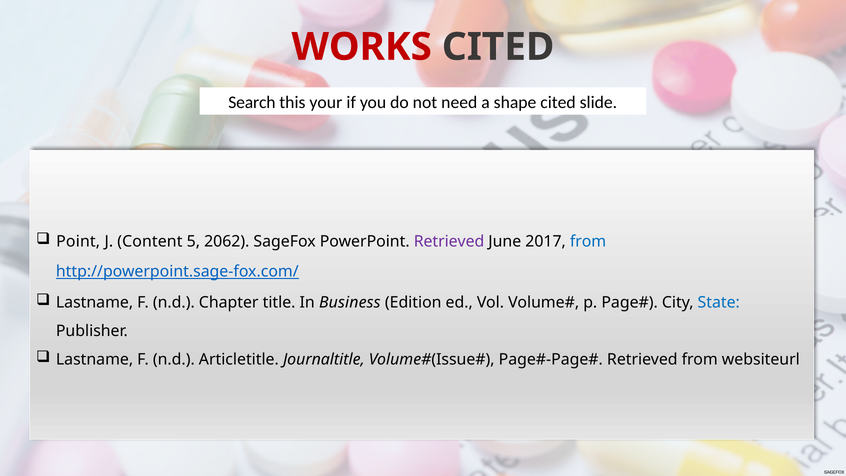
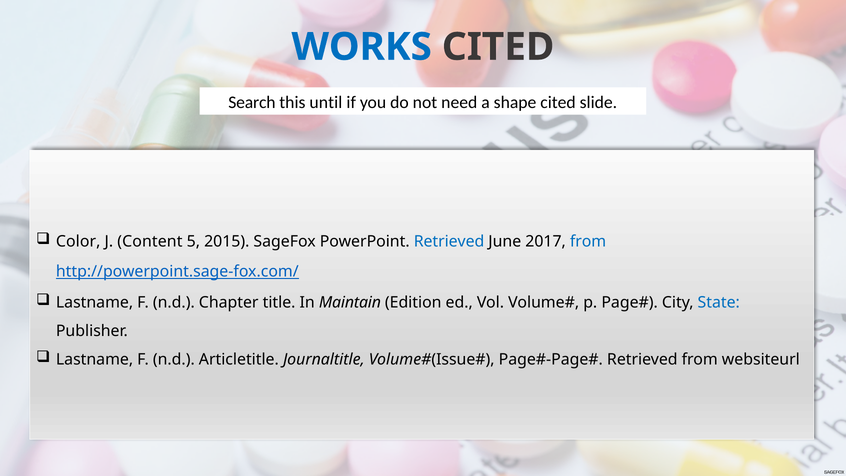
WORKS colour: red -> blue
your: your -> until
Point: Point -> Color
2062: 2062 -> 2015
Retrieved at (449, 241) colour: purple -> blue
Business: Business -> Maintain
